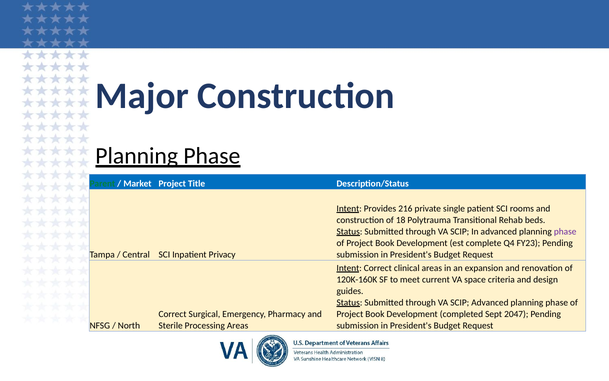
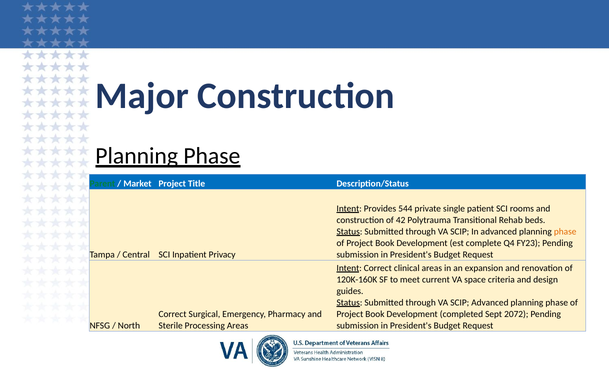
216: 216 -> 544
18: 18 -> 42
phase at (565, 231) colour: purple -> orange
2047: 2047 -> 2072
